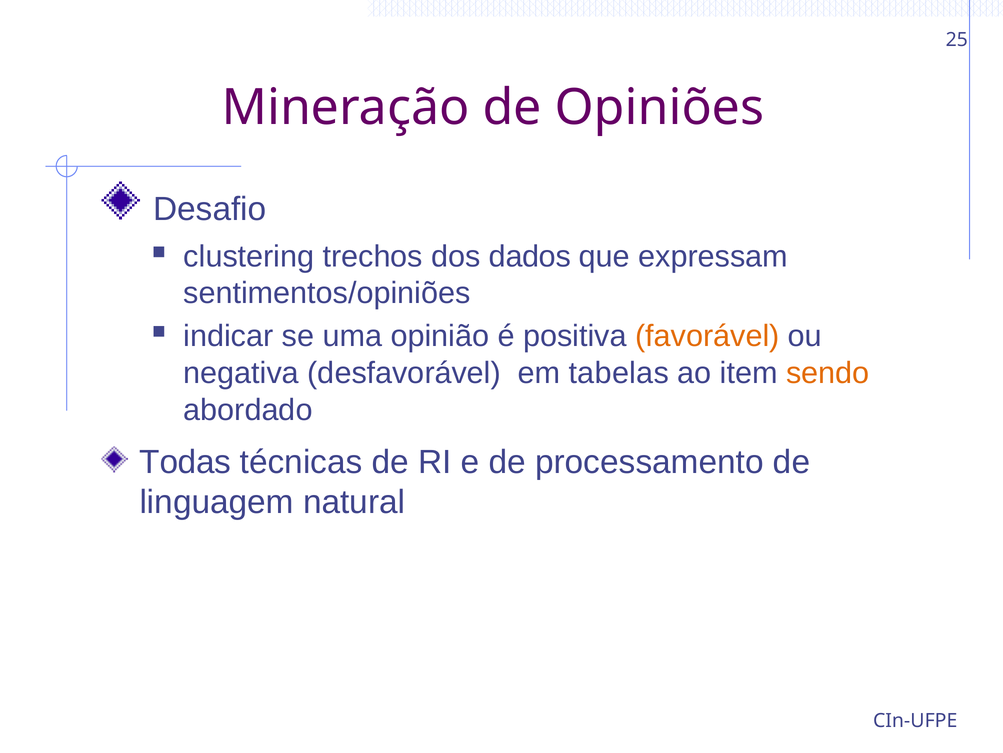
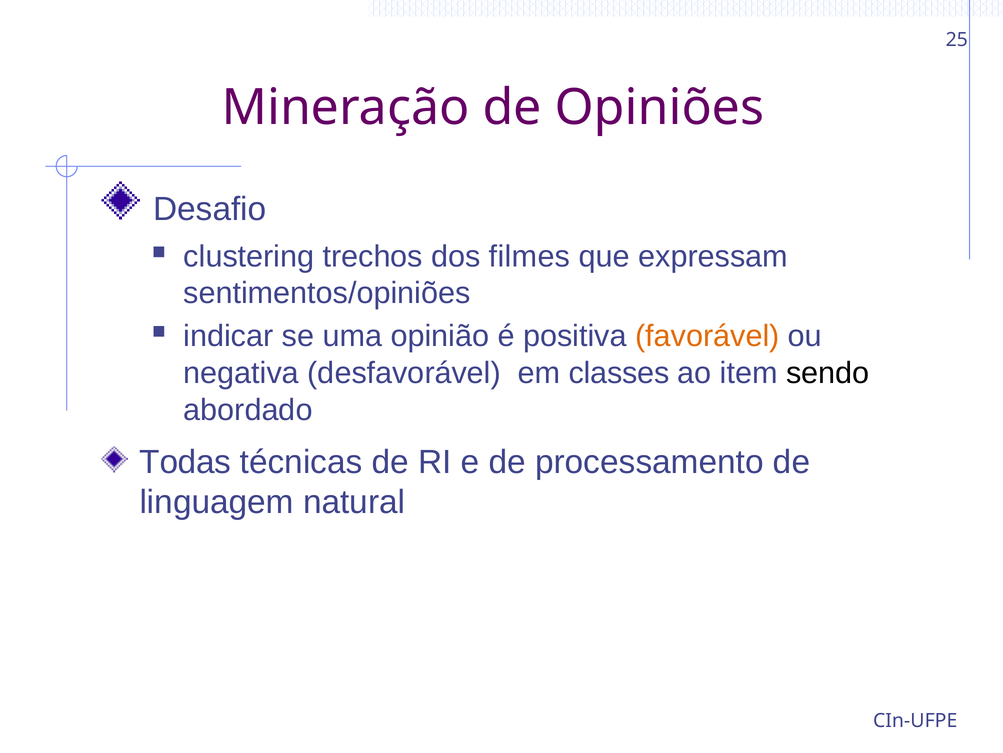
dados: dados -> filmes
tabelas: tabelas -> classes
sendo colour: orange -> black
